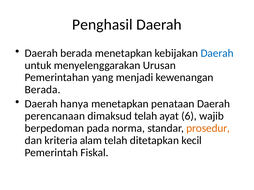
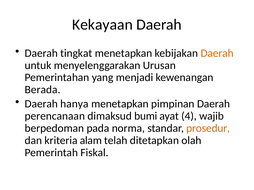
Penghasil: Penghasil -> Kekayaan
Daerah berada: berada -> tingkat
Daerah at (217, 53) colour: blue -> orange
penataan: penataan -> pimpinan
dimaksud telah: telah -> bumi
6: 6 -> 4
kecil: kecil -> olah
